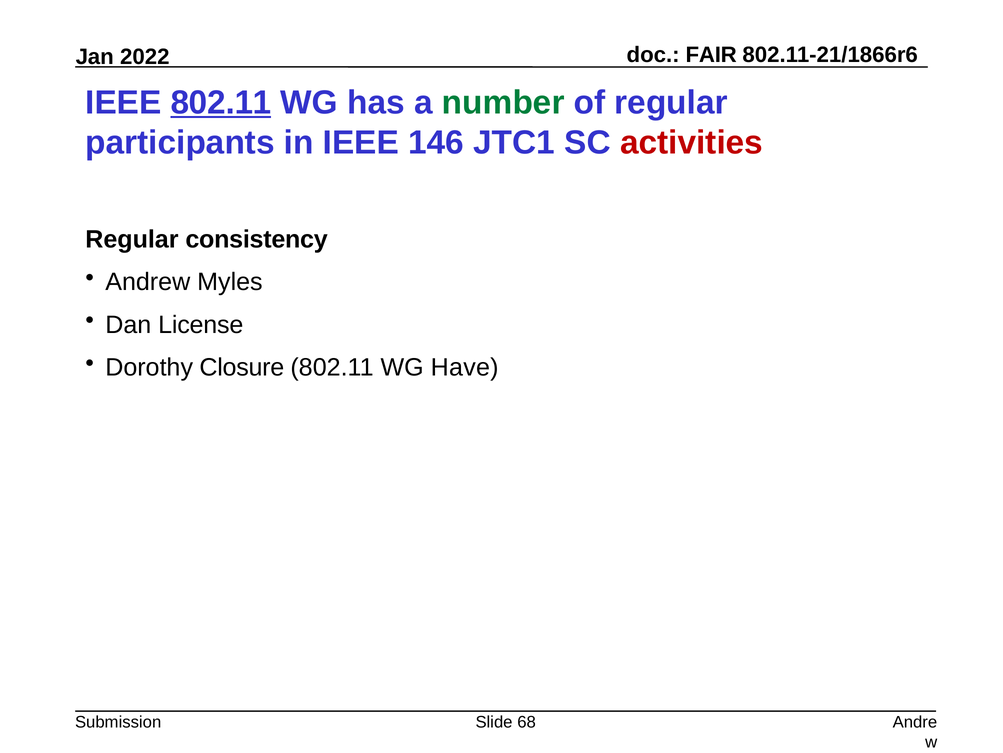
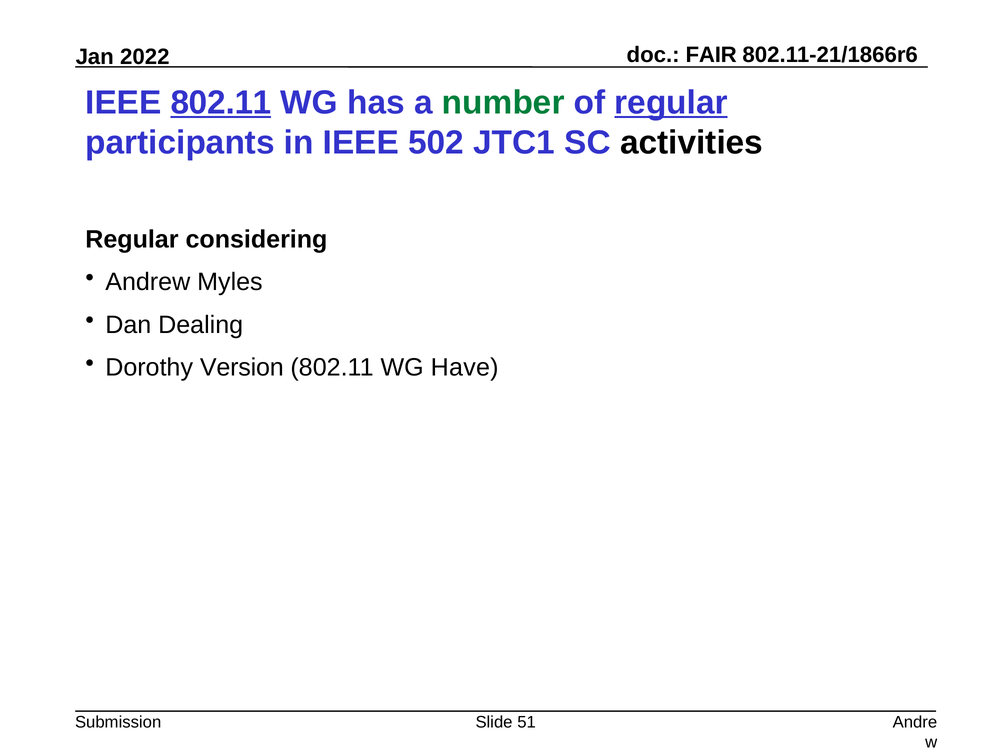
regular at (671, 103) underline: none -> present
146: 146 -> 502
activities colour: red -> black
consistency: consistency -> considering
License: License -> Dealing
Closure: Closure -> Version
68: 68 -> 51
